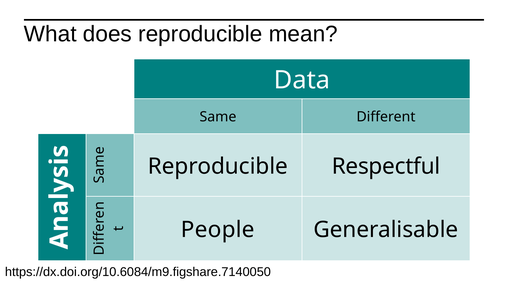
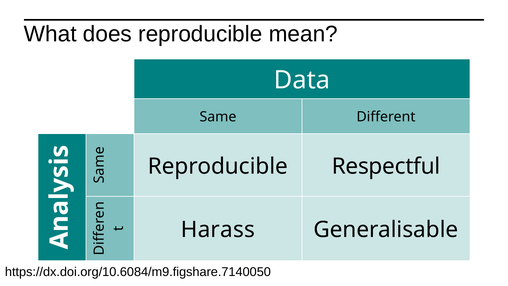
People: People -> Harass
